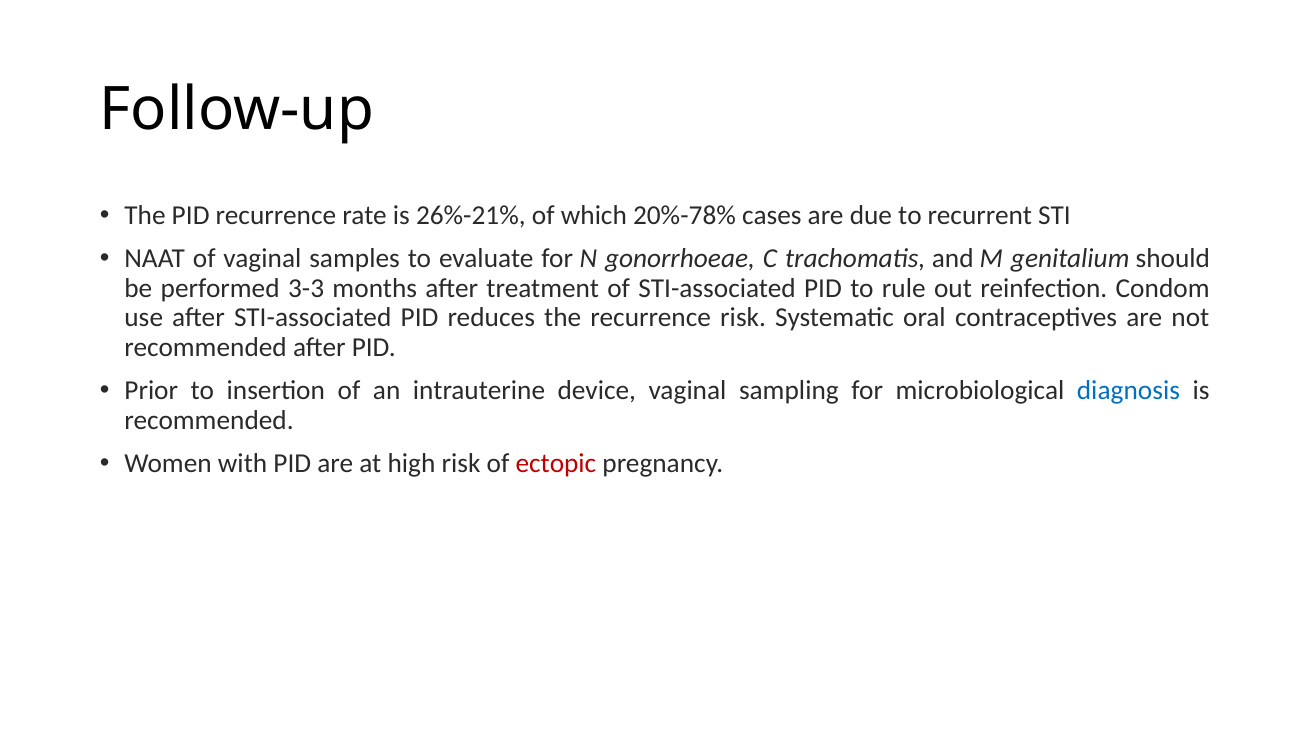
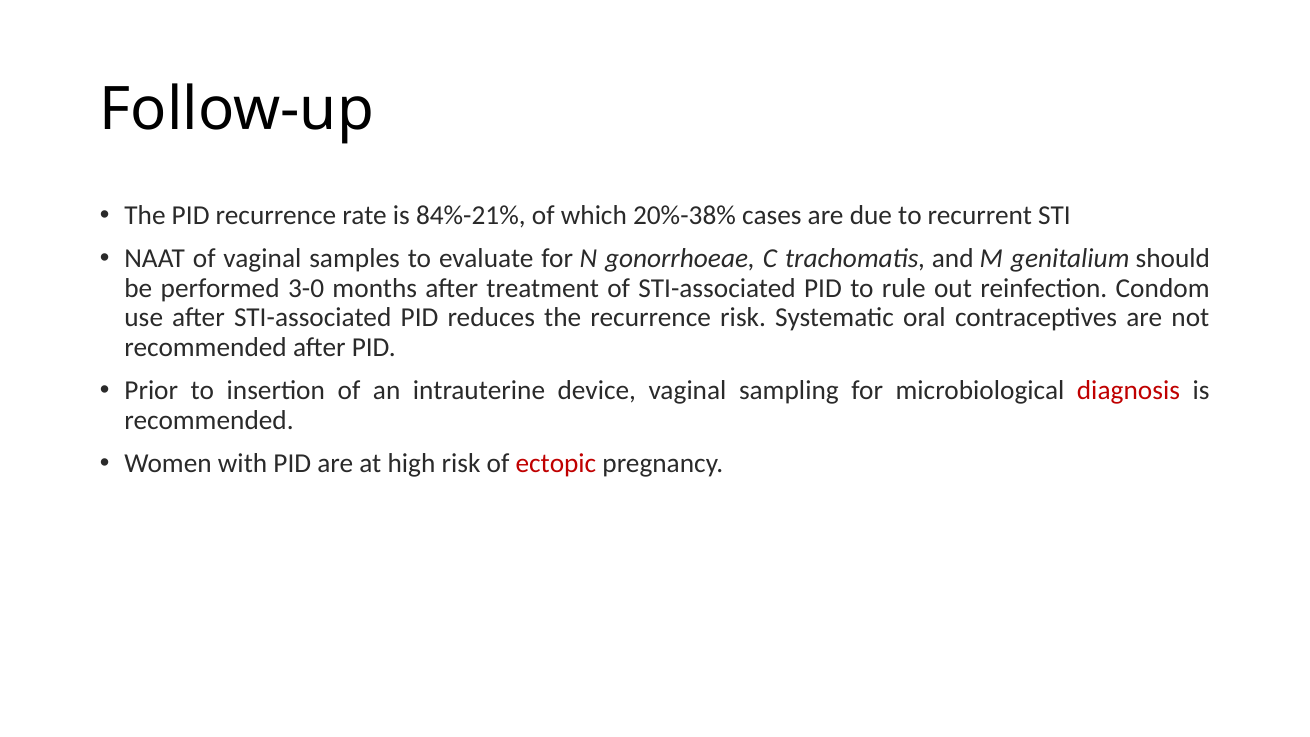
26%-21%: 26%-21% -> 84%-21%
20%-78%: 20%-78% -> 20%-38%
3-3: 3-3 -> 3-0
diagnosis colour: blue -> red
